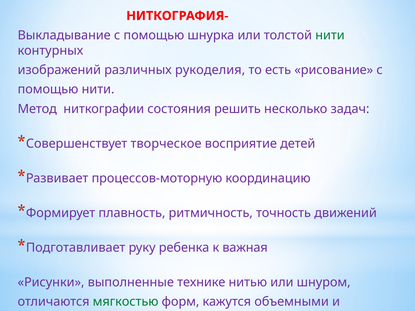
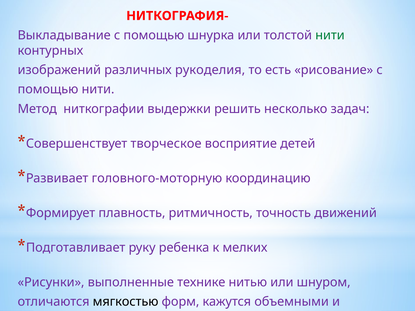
состояния: состояния -> выдержки
процессов-моторную: процессов-моторную -> головного-моторную
важная: важная -> мелких
мягкостью colour: green -> black
